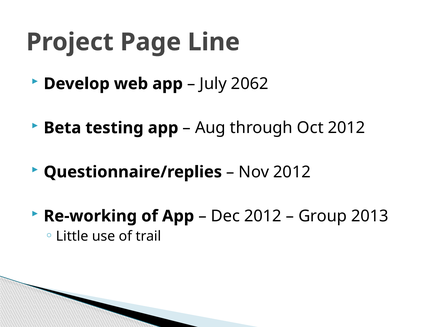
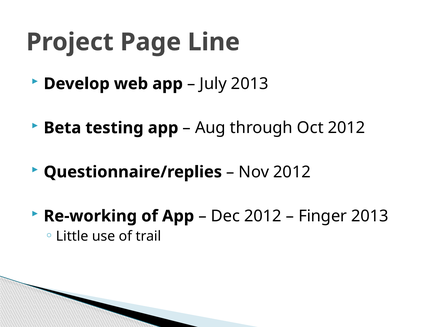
July 2062: 2062 -> 2013
Group: Group -> Finger
